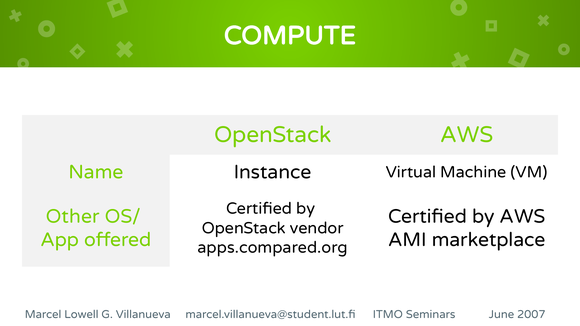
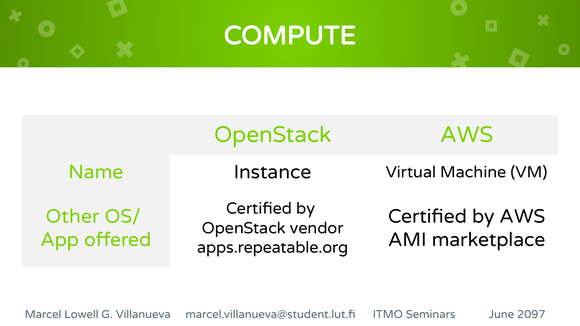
apps.compared.org: apps.compared.org -> apps.repeatable.org
2007: 2007 -> 2097
